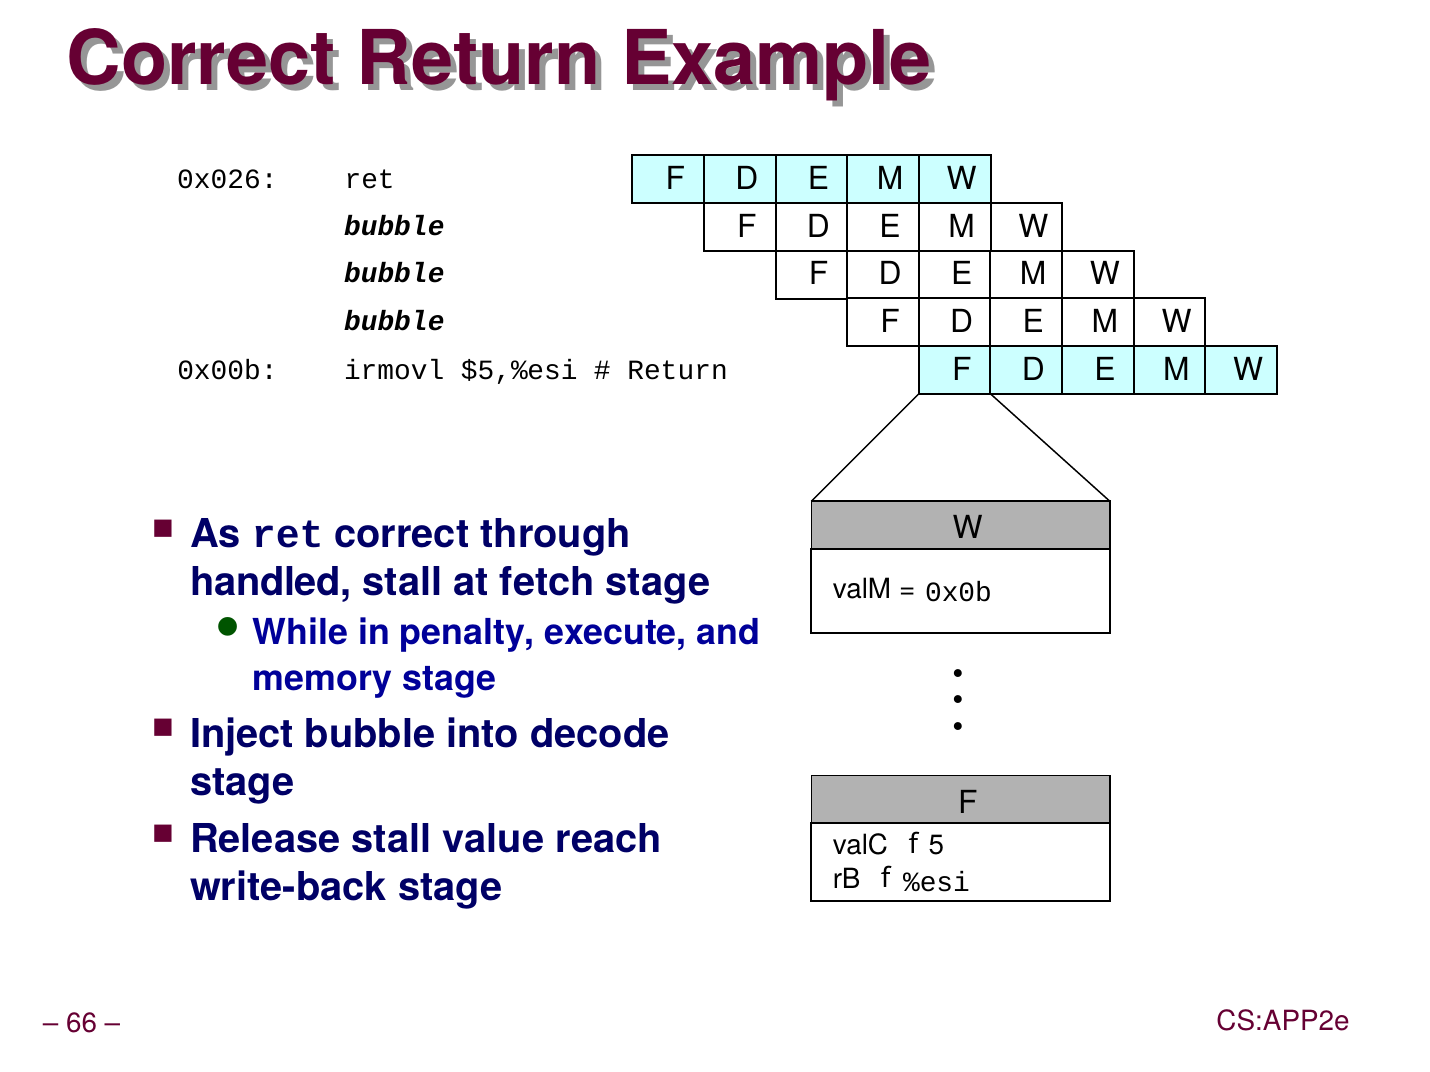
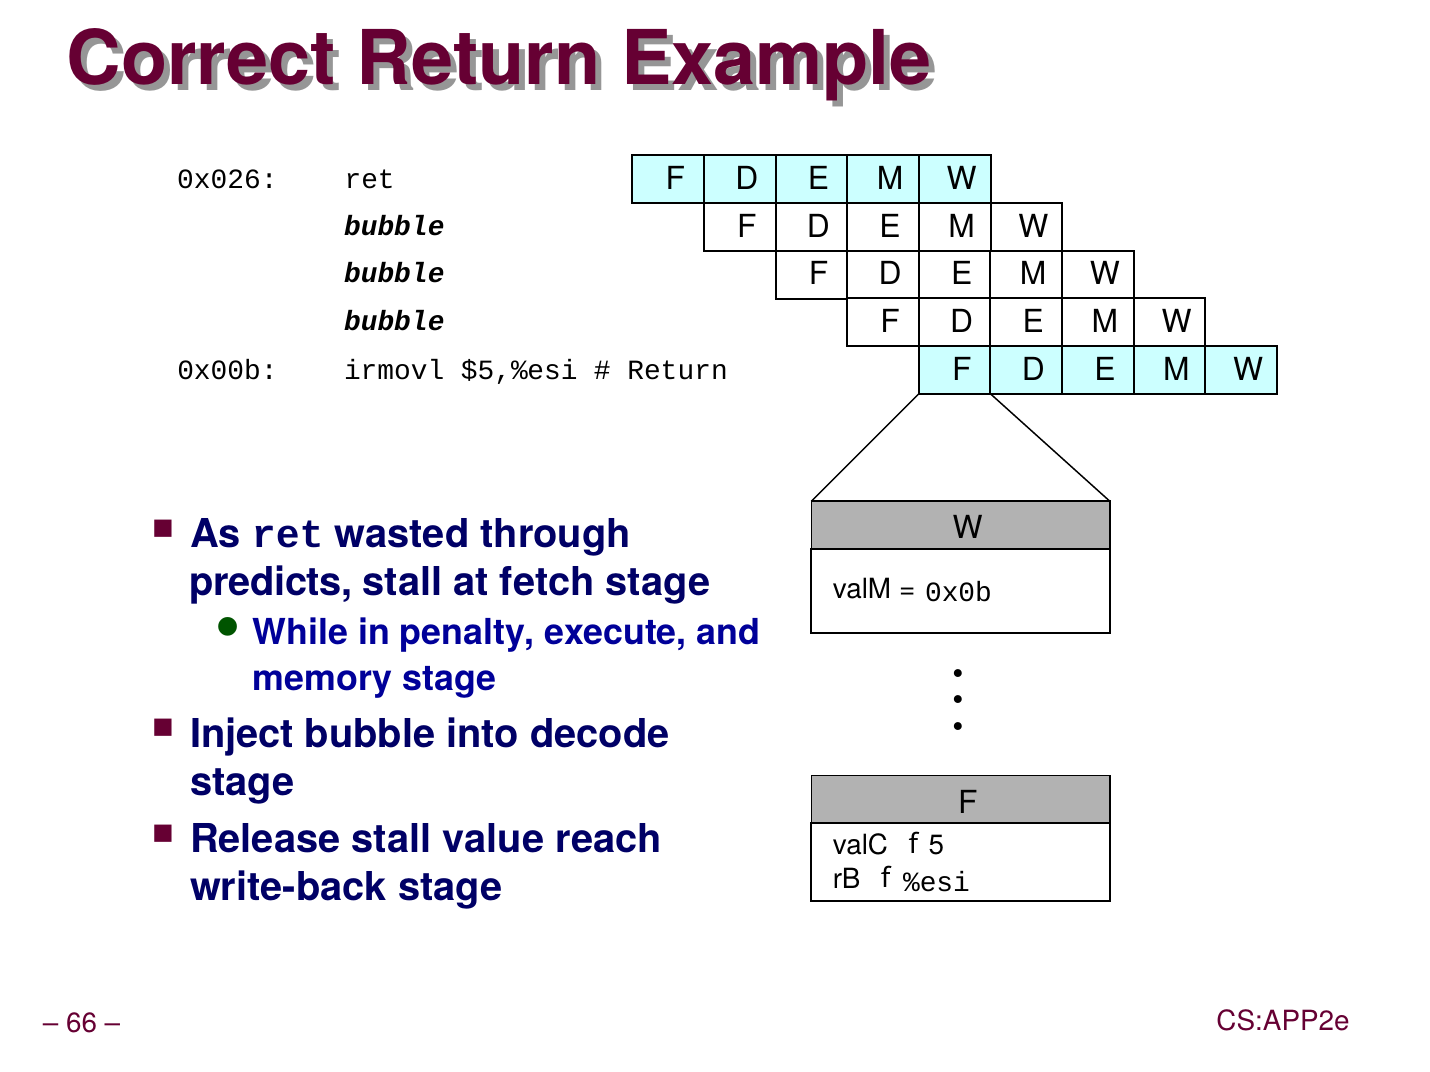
ret correct: correct -> wasted
handled: handled -> predicts
